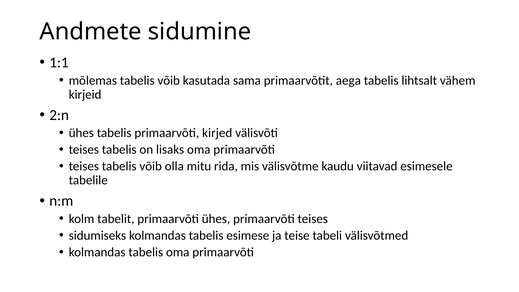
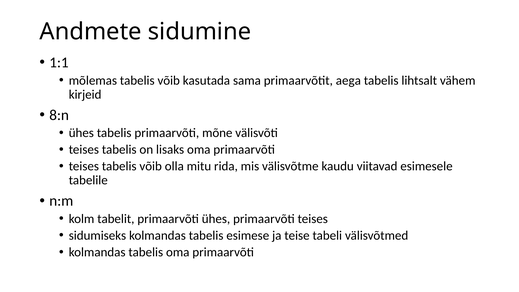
2:n: 2:n -> 8:n
kirjed: kirjed -> mõne
